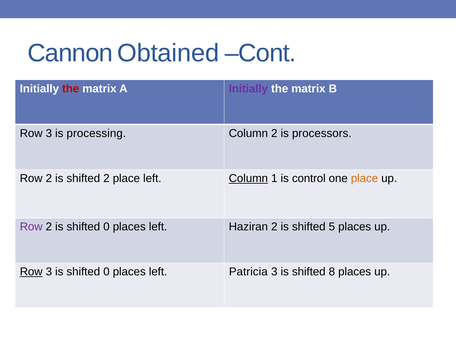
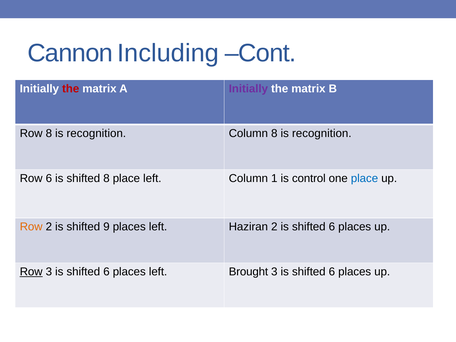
Obtained: Obtained -> Including
3 at (49, 134): 3 -> 8
processing at (96, 134): processing -> recognition
Column 2: 2 -> 8
processors at (322, 134): processors -> recognition
2 at (49, 178): 2 -> 6
shifted 2: 2 -> 8
Column at (248, 178) underline: present -> none
place at (364, 178) colour: orange -> blue
Row at (31, 227) colour: purple -> orange
2 is shifted 0: 0 -> 9
2 is shifted 5: 5 -> 6
0 at (106, 272): 0 -> 6
Patricia: Patricia -> Brought
8 at (332, 272): 8 -> 6
